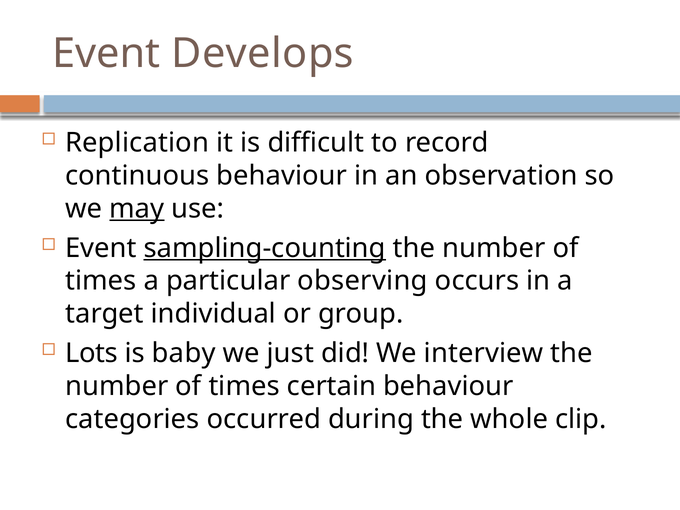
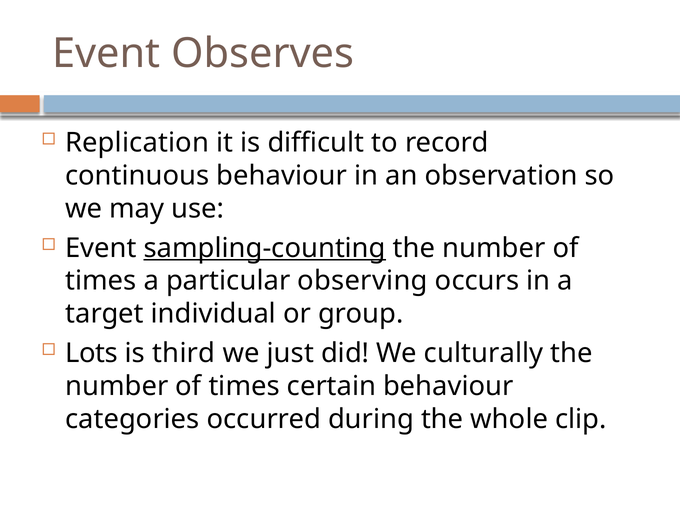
Develops: Develops -> Observes
may underline: present -> none
baby: baby -> third
interview: interview -> culturally
